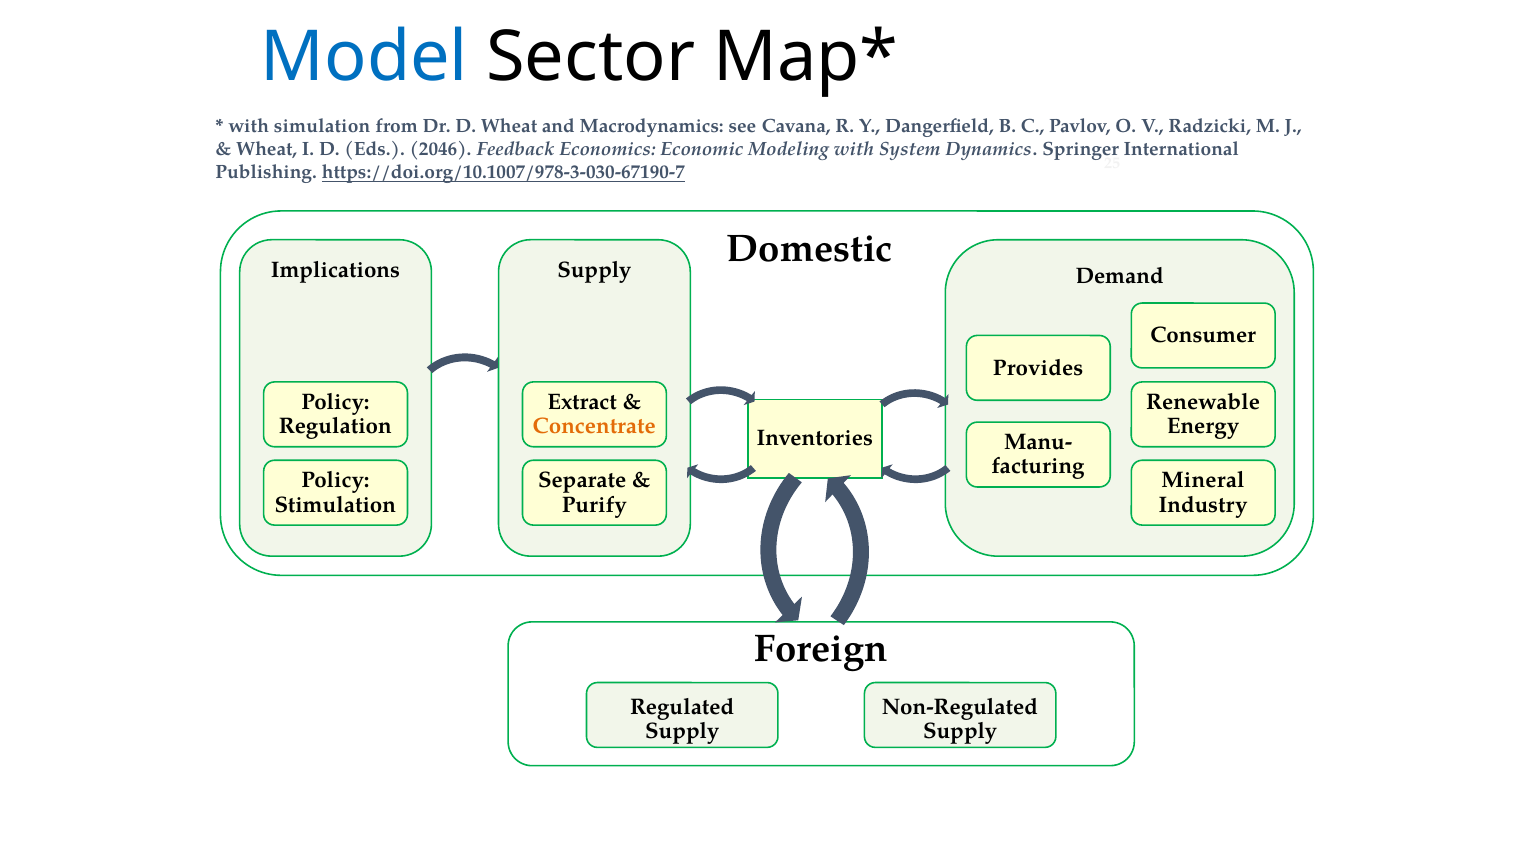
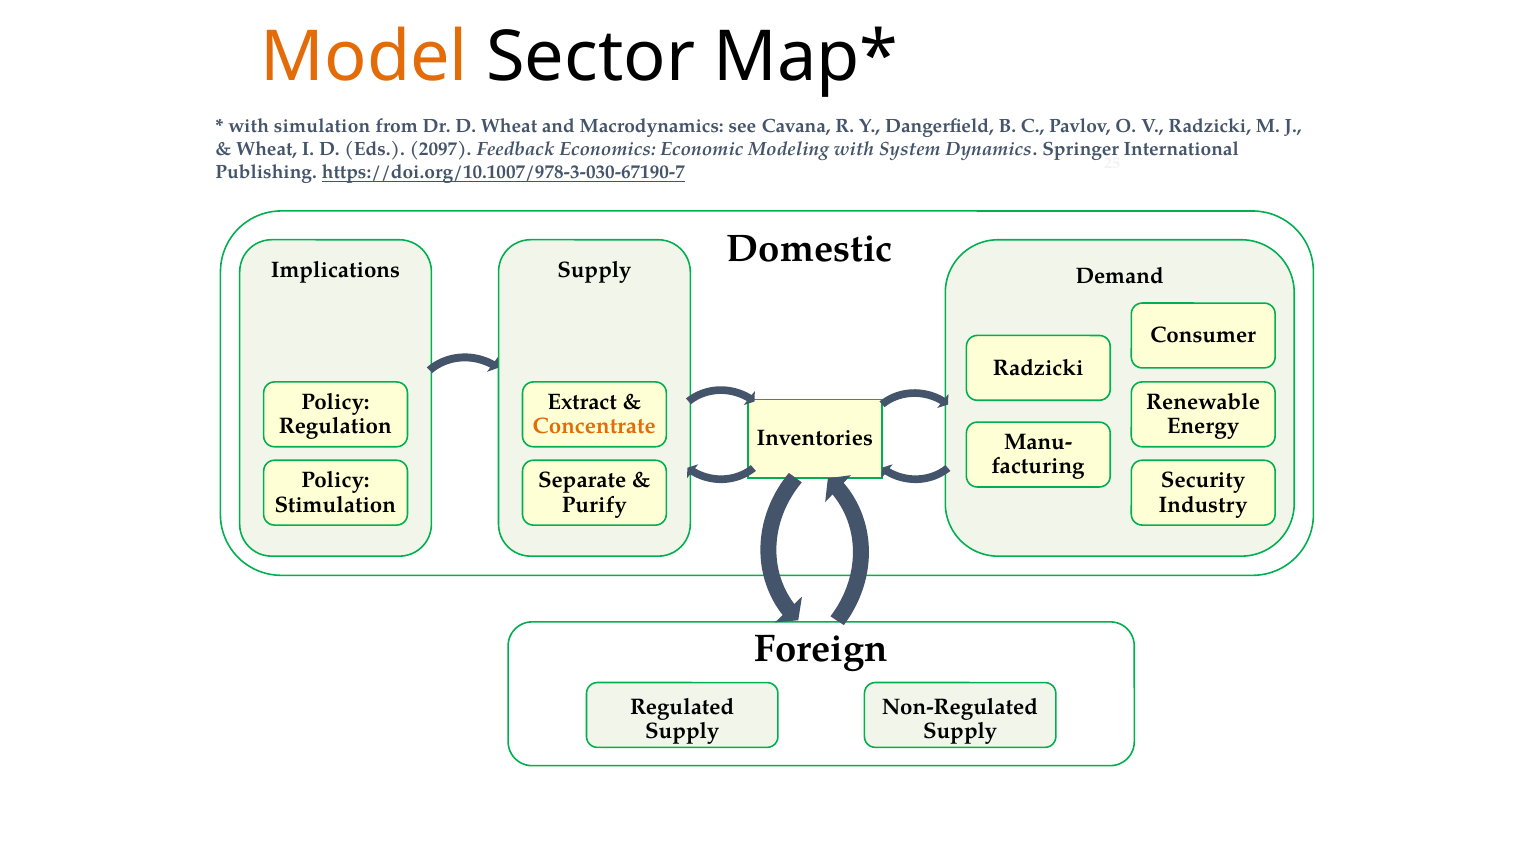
Model colour: blue -> orange
2046: 2046 -> 2097
Provides at (1038, 368): Provides -> Radzicki
Mineral: Mineral -> Security
